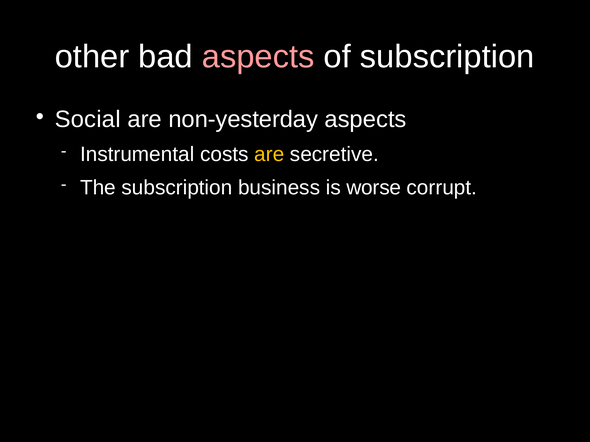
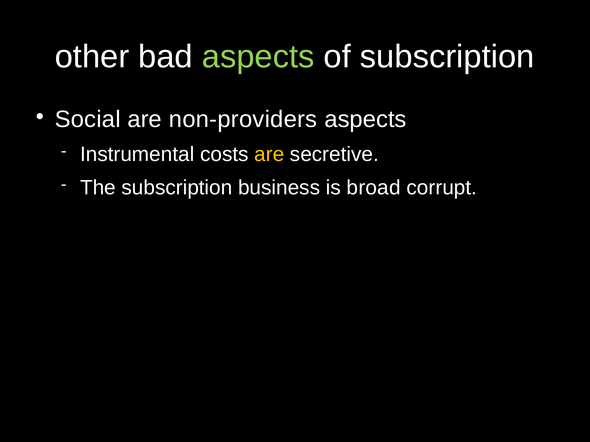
aspects at (258, 57) colour: pink -> light green
non-yesterday: non-yesterday -> non-providers
worse: worse -> broad
